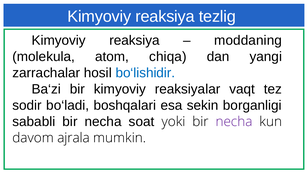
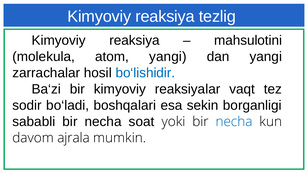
moddaning: moddaning -> mahsulotini
atom chiqa: chiqa -> yangi
necha at (234, 122) colour: purple -> blue
